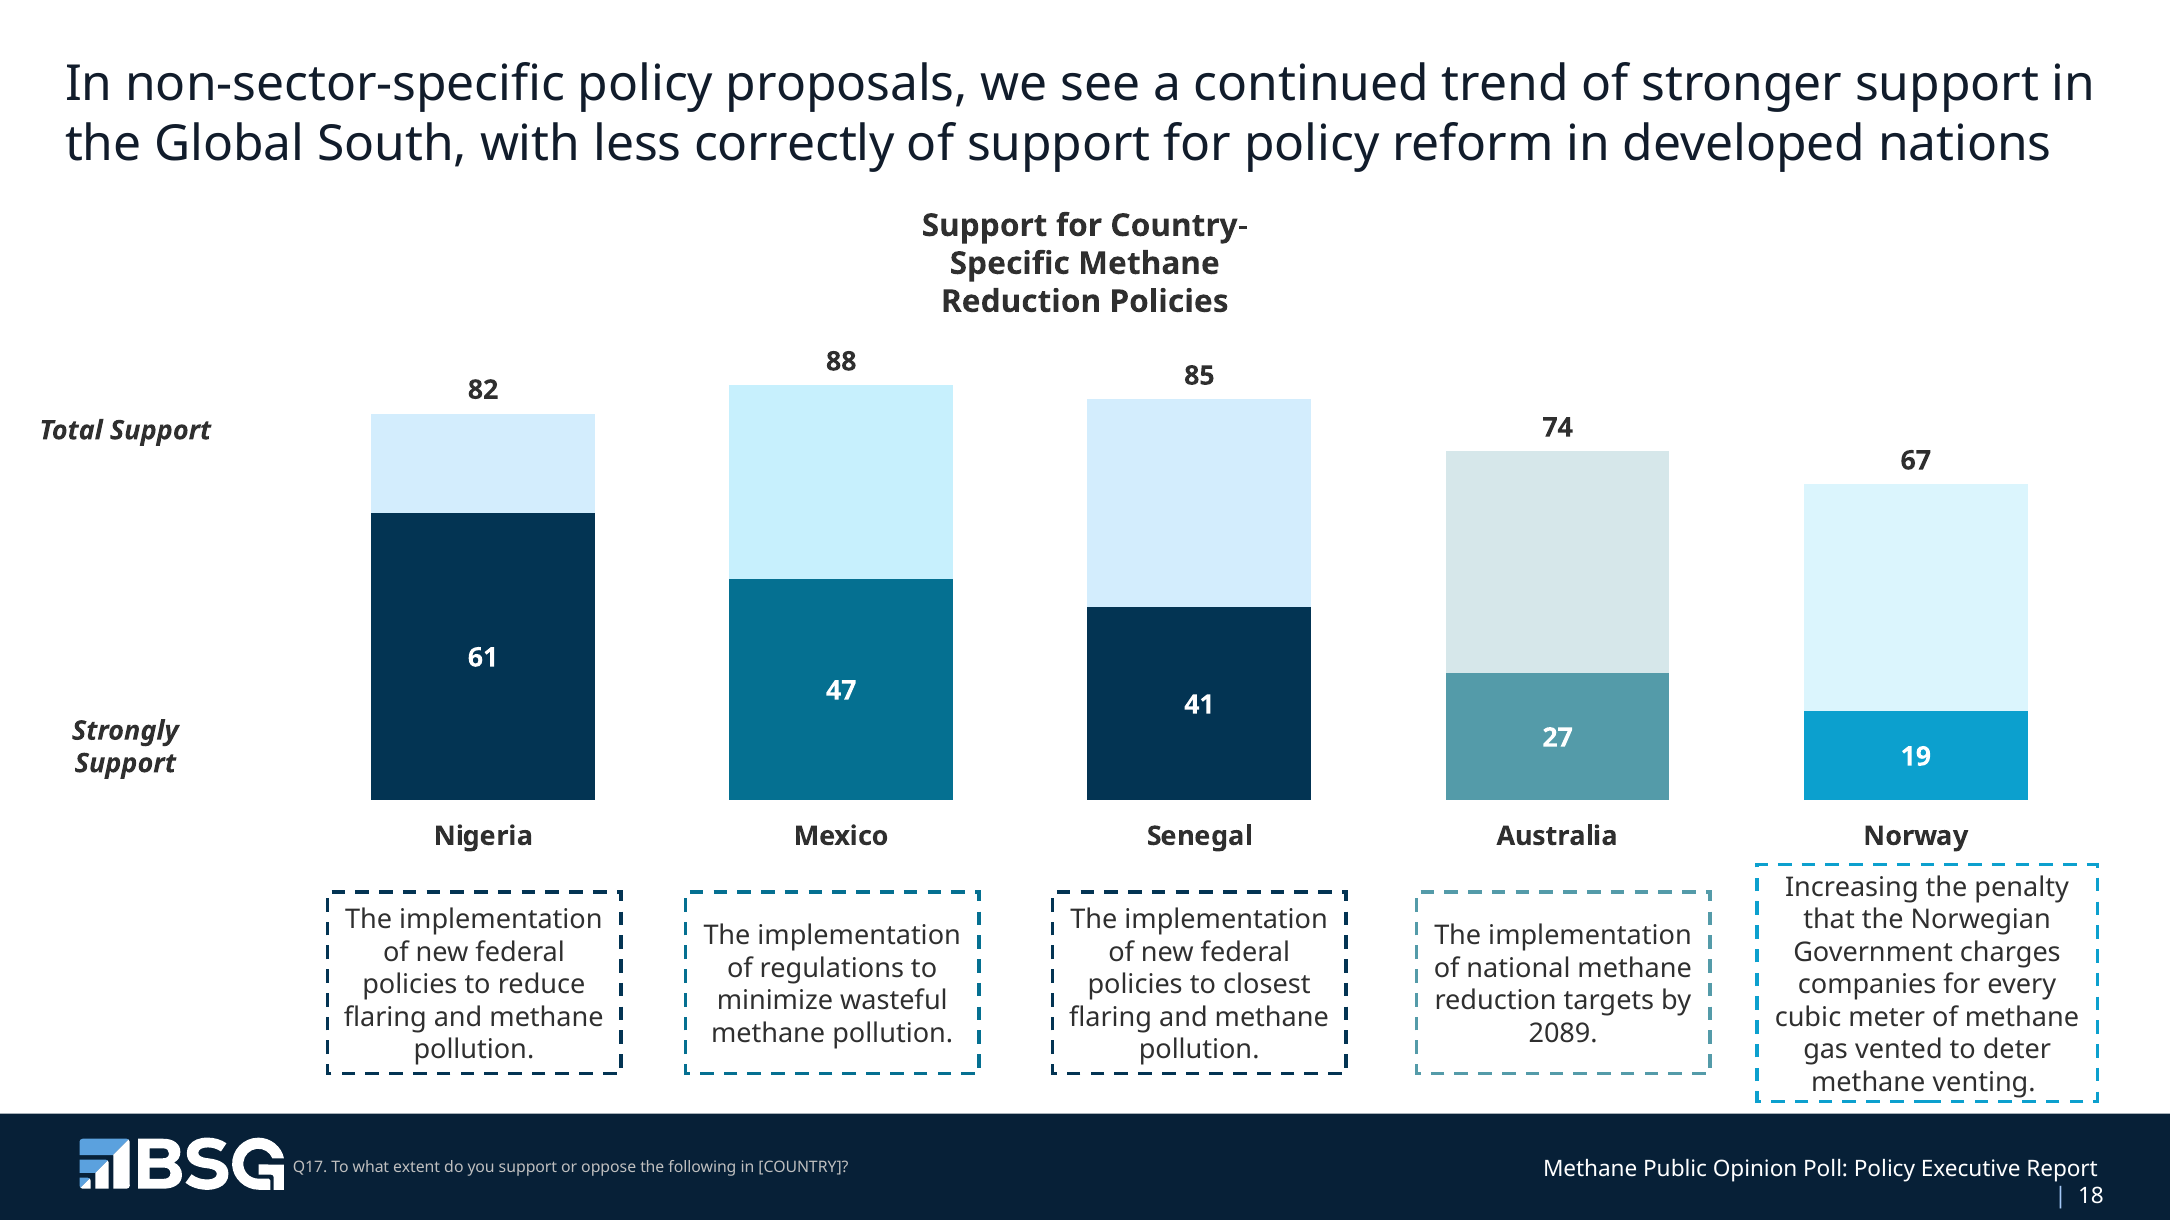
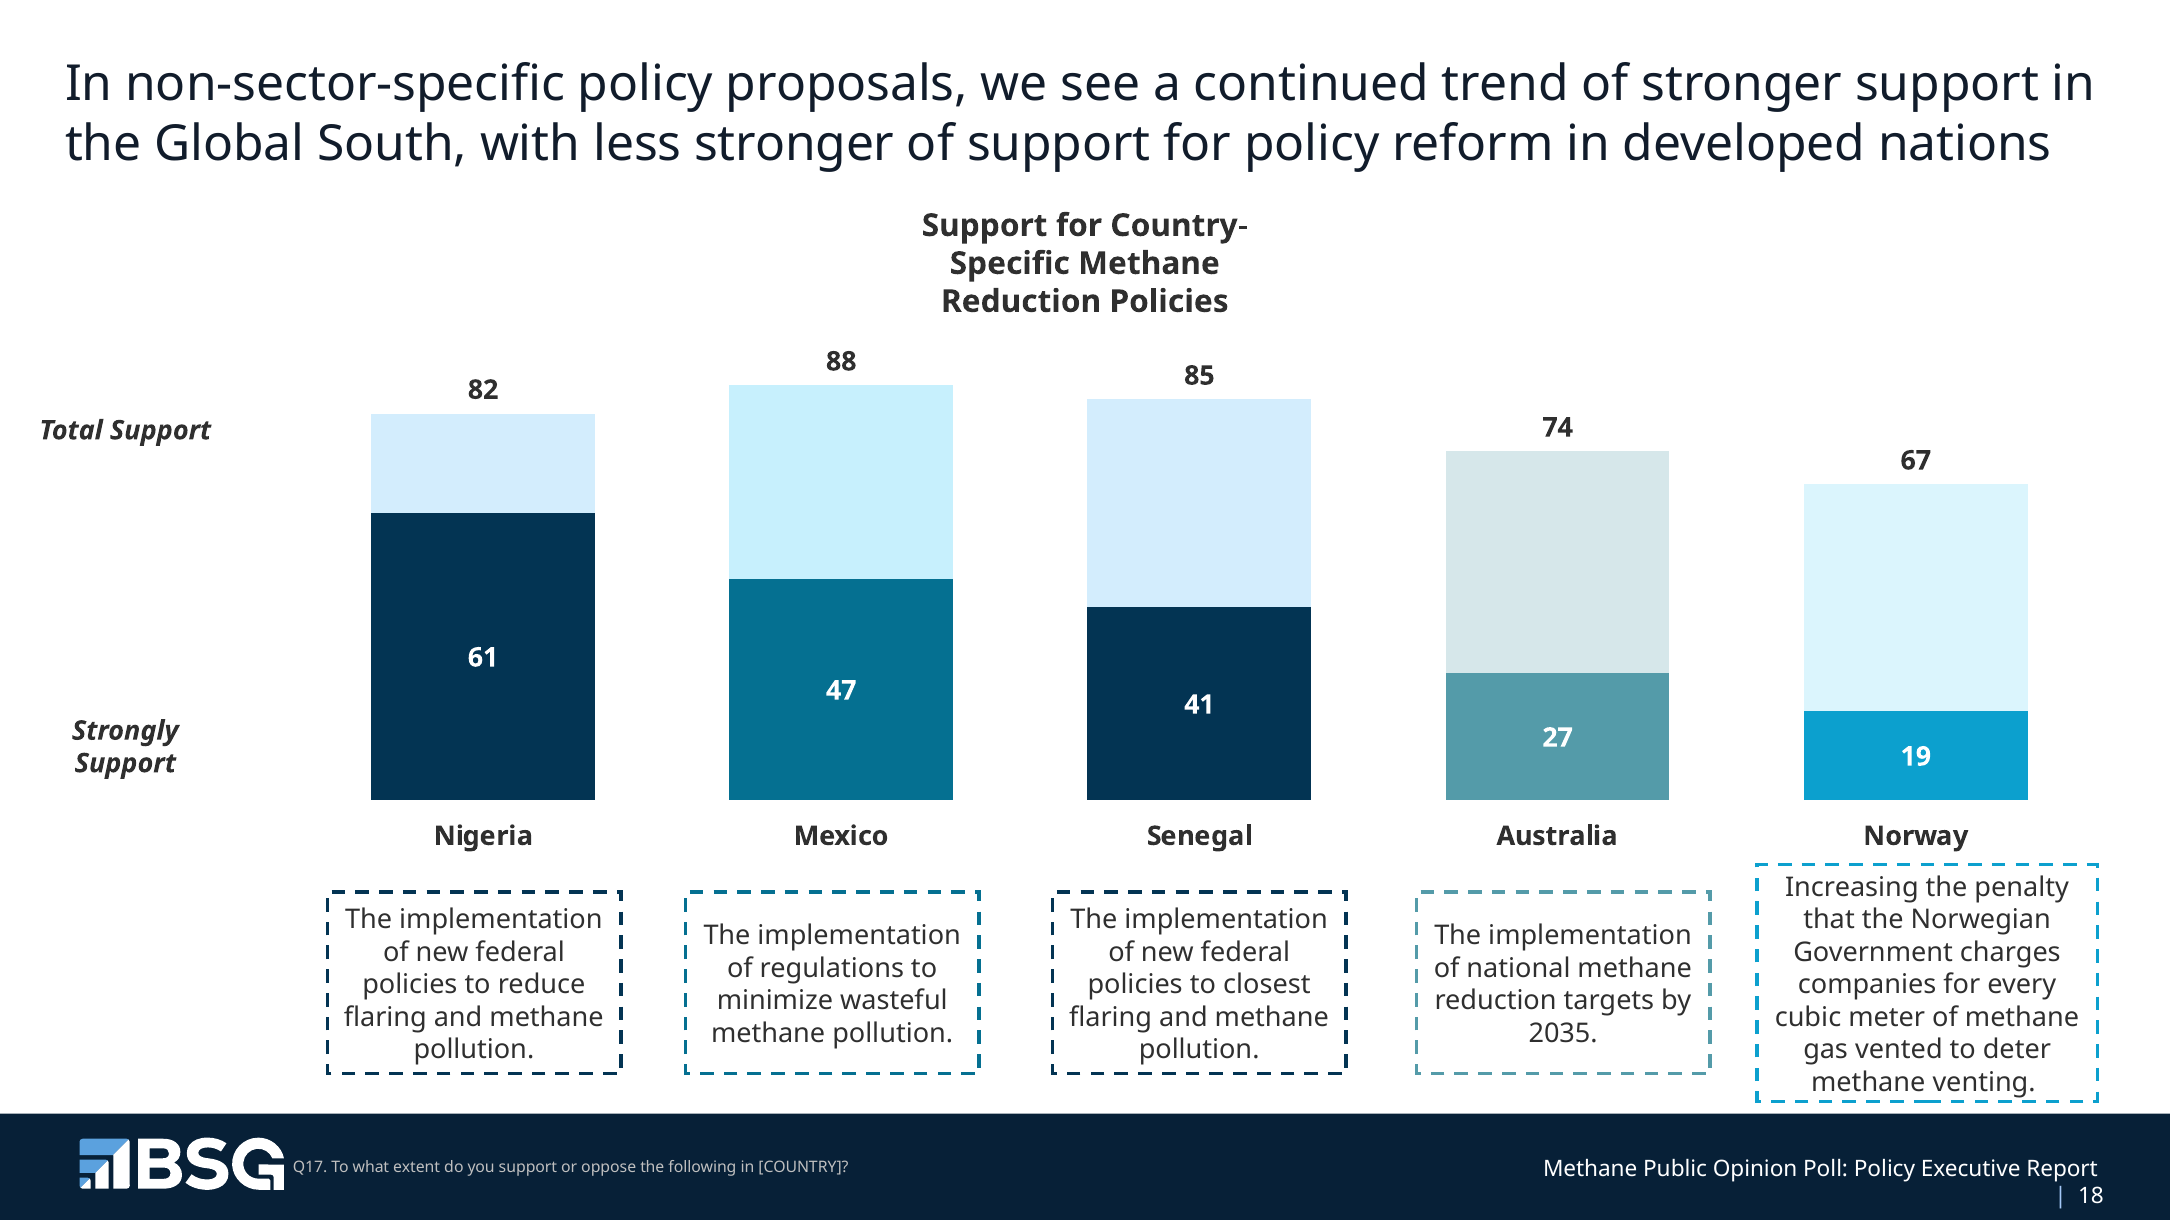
less correctly: correctly -> stronger
2089: 2089 -> 2035
